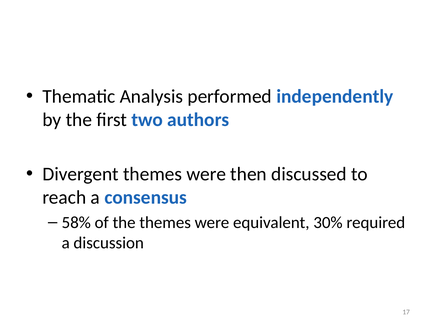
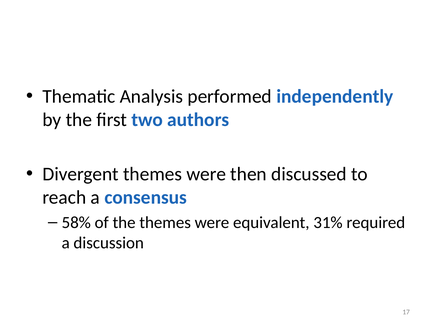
30%: 30% -> 31%
